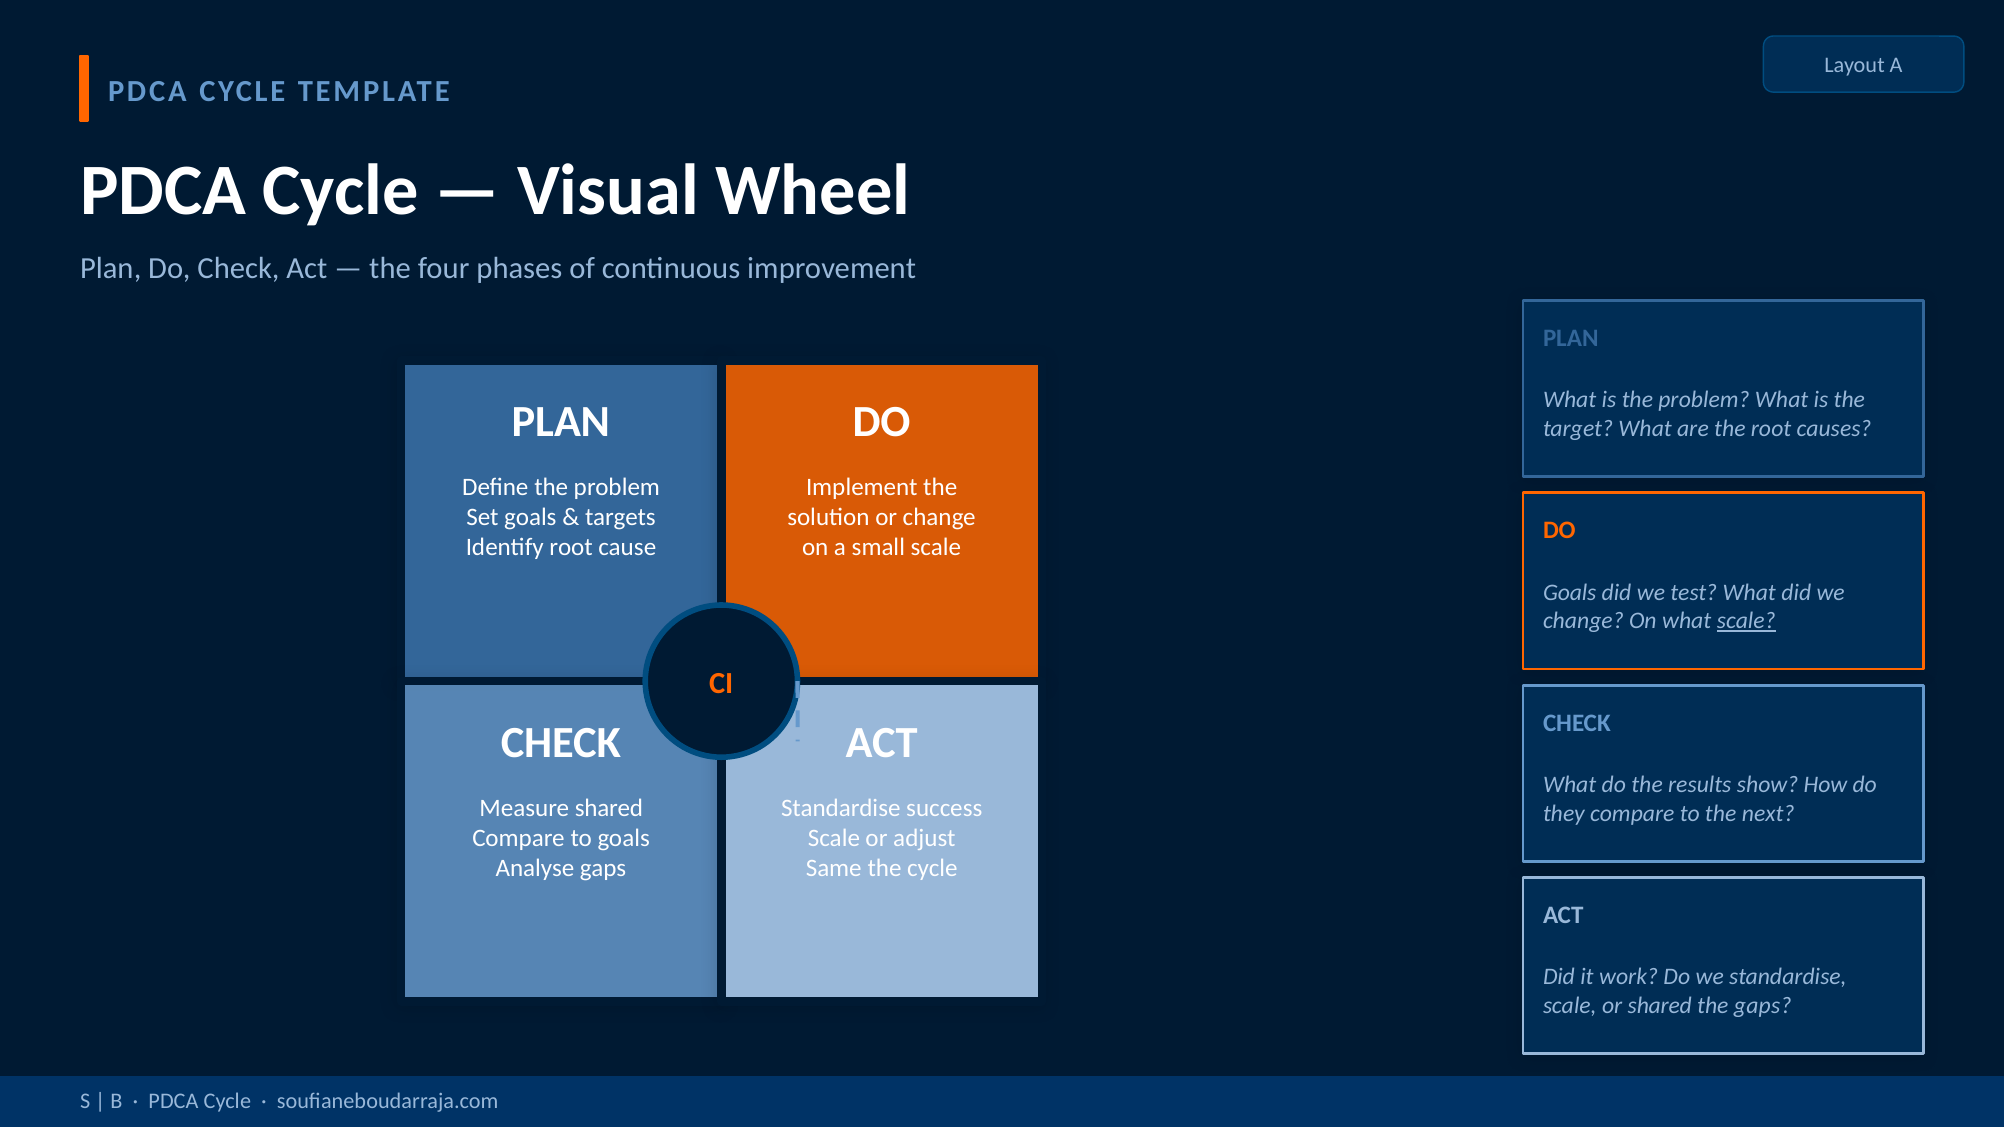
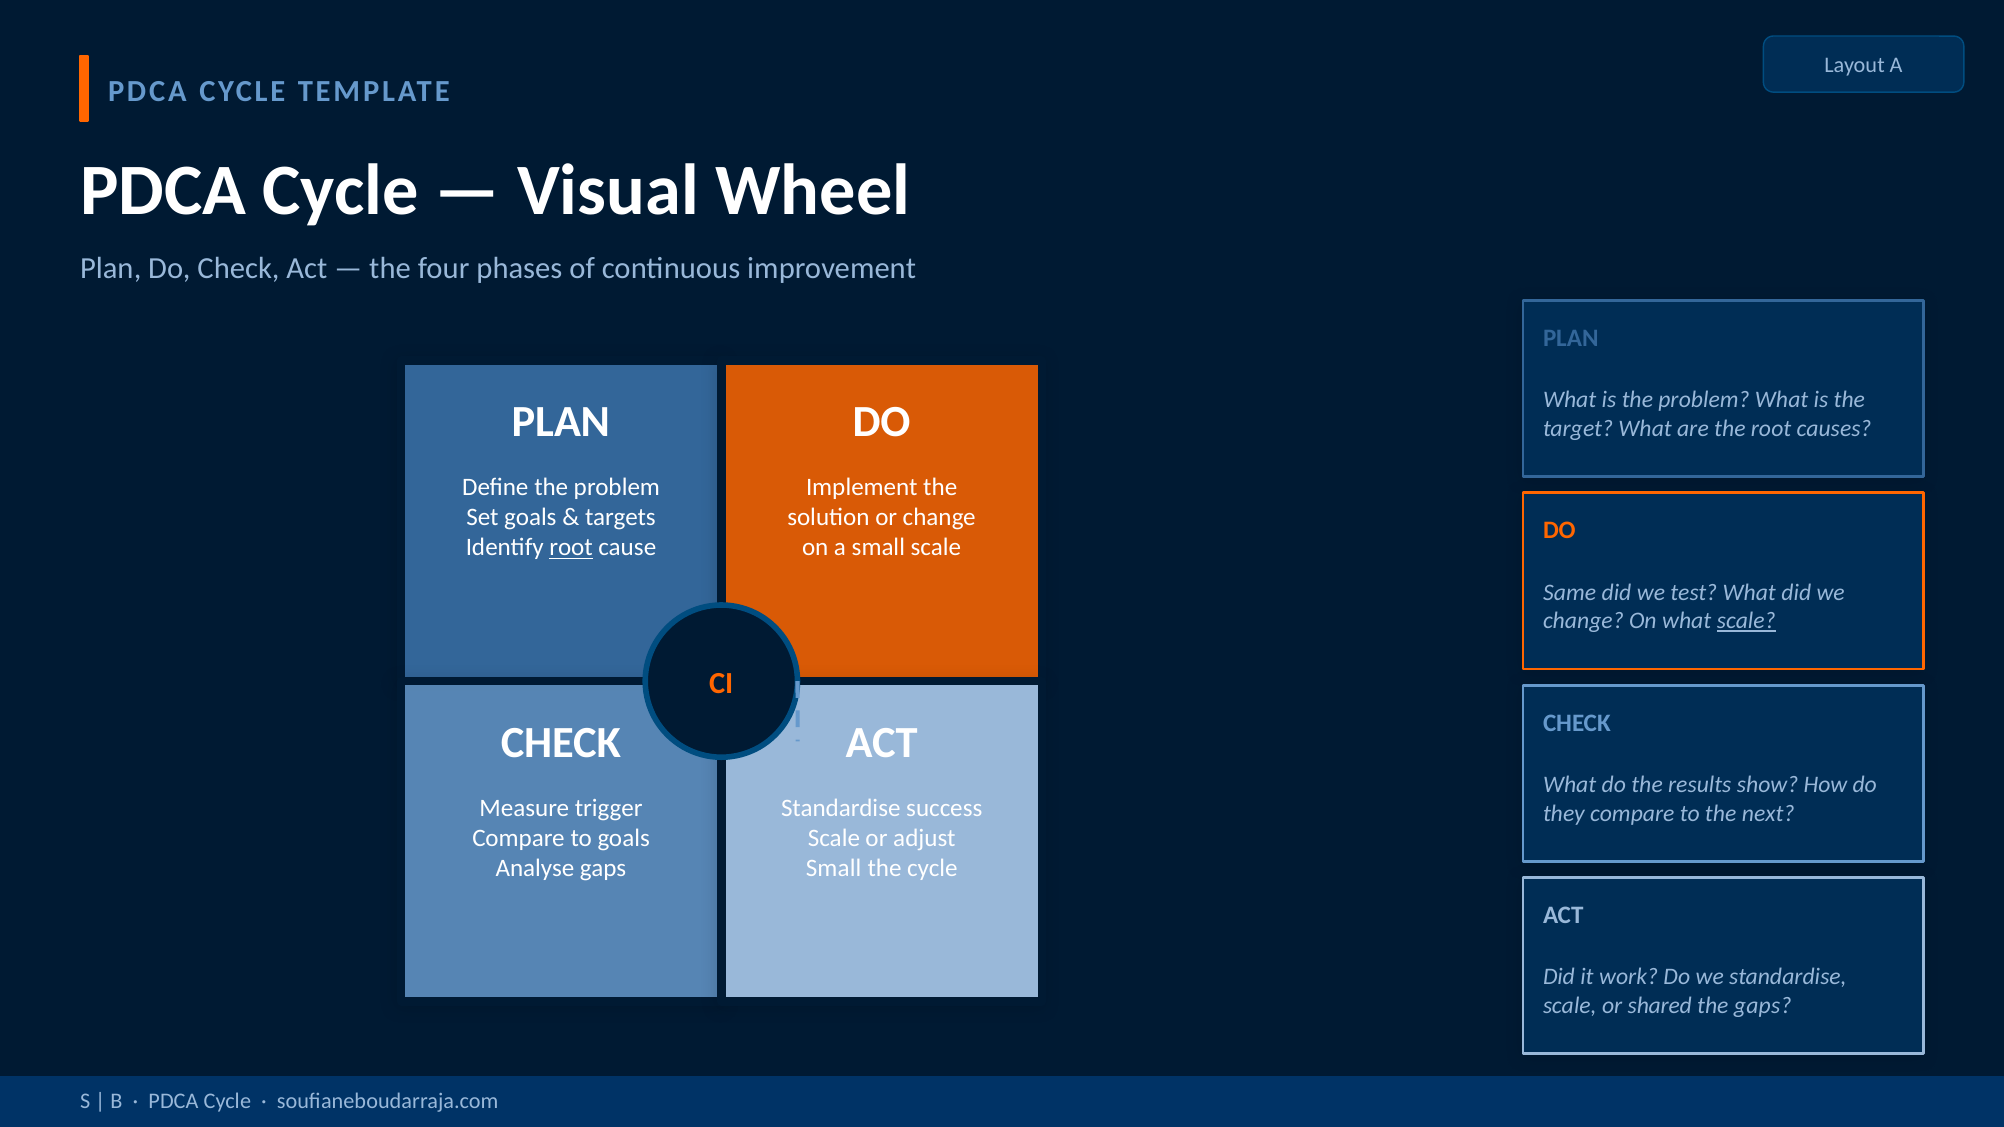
root at (571, 548) underline: none -> present
Goals at (1570, 593): Goals -> Same
Measure shared: shared -> trigger
Same at (834, 868): Same -> Small
